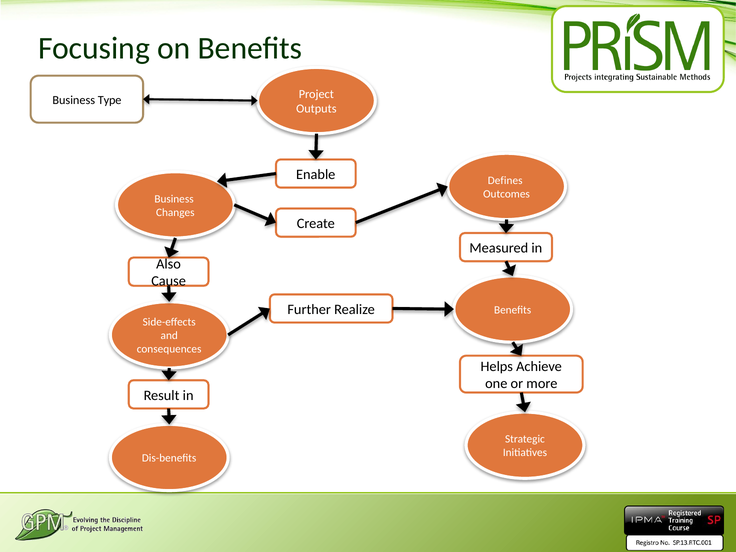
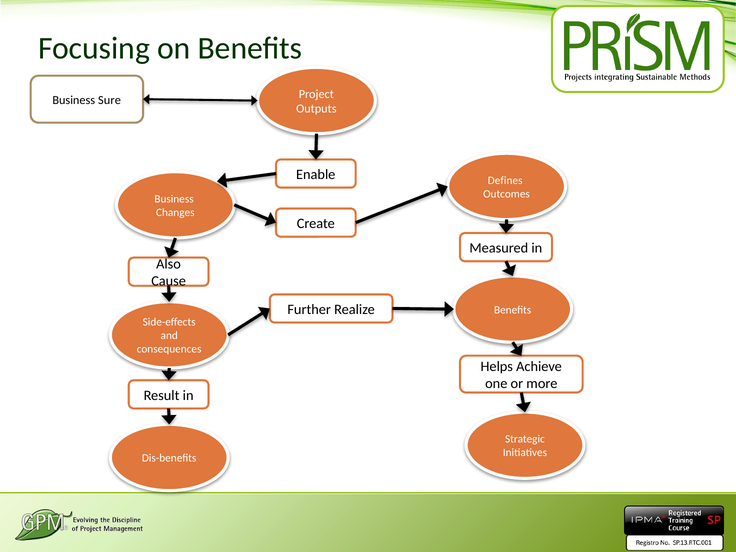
Type: Type -> Sure
